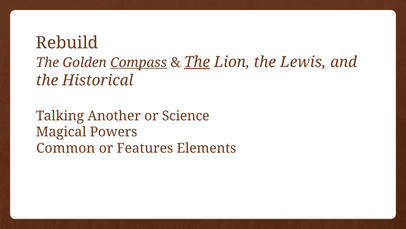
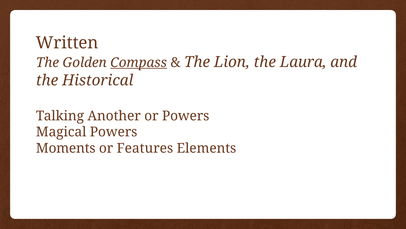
Rebuild: Rebuild -> Written
The at (197, 62) underline: present -> none
Lewis: Lewis -> Laura
or Science: Science -> Powers
Common: Common -> Moments
